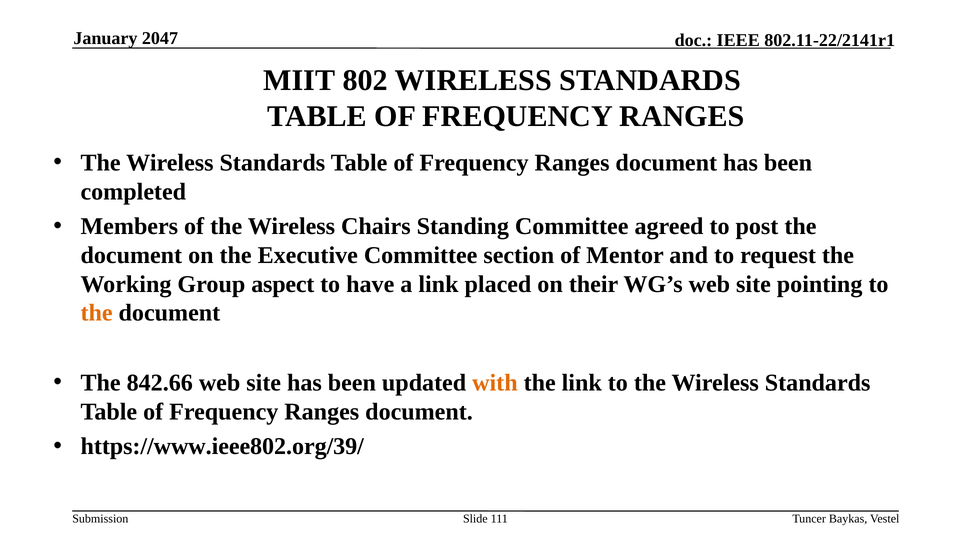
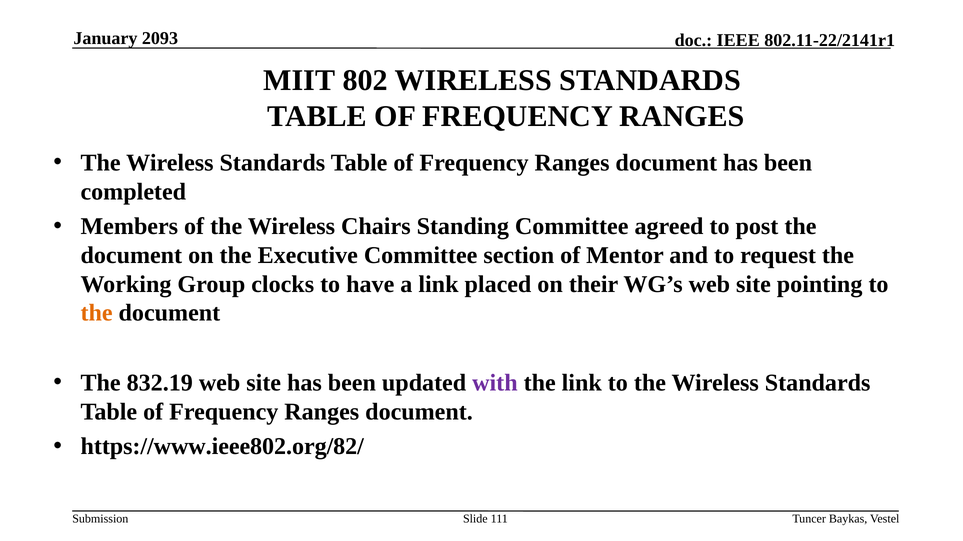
2047: 2047 -> 2093
aspect: aspect -> clocks
842.66: 842.66 -> 832.19
with colour: orange -> purple
https://www.ieee802.org/39/: https://www.ieee802.org/39/ -> https://www.ieee802.org/82/
